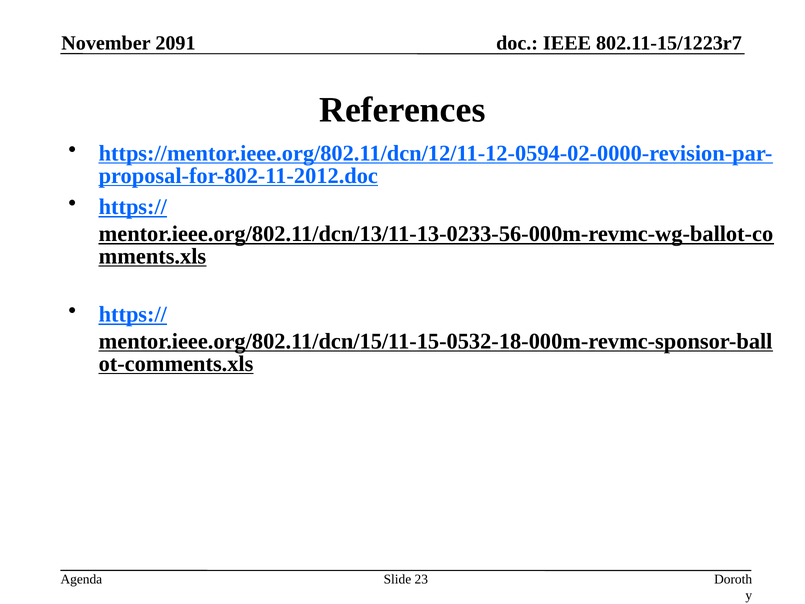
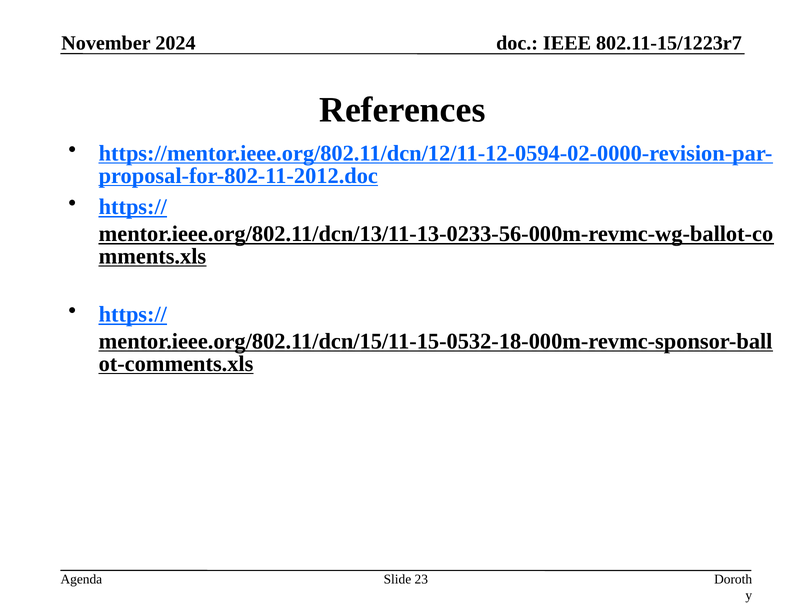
2091: 2091 -> 2024
